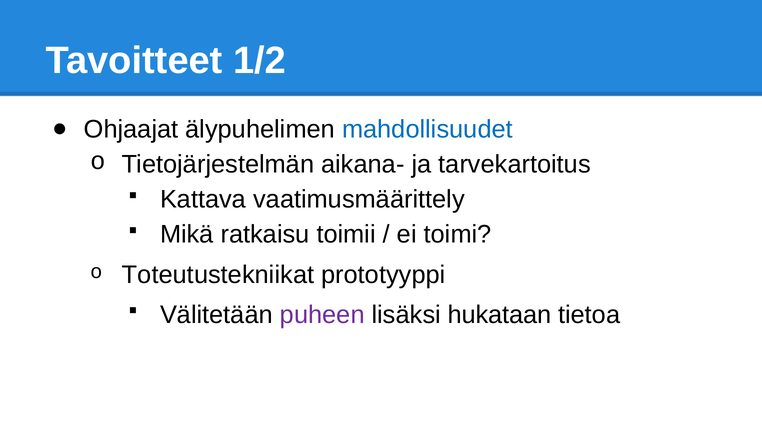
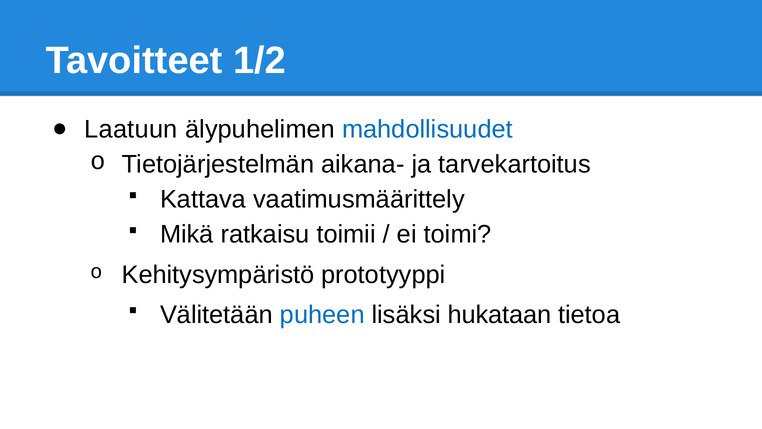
Ohjaajat: Ohjaajat -> Laatuun
Toteutustekniikat: Toteutustekniikat -> Kehitysympäristö
puheen colour: purple -> blue
